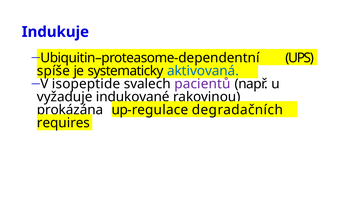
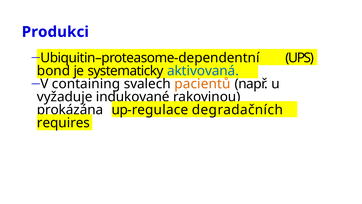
Indukuje: Indukuje -> Produkci
spíše: spíše -> bond
isopeptide: isopeptide -> containing
pacientů colour: purple -> orange
